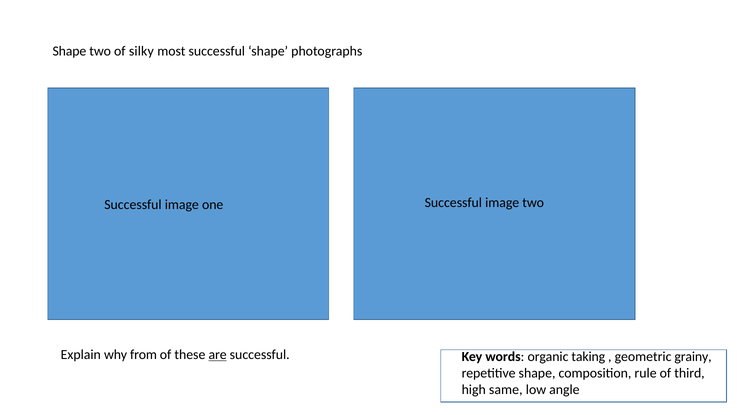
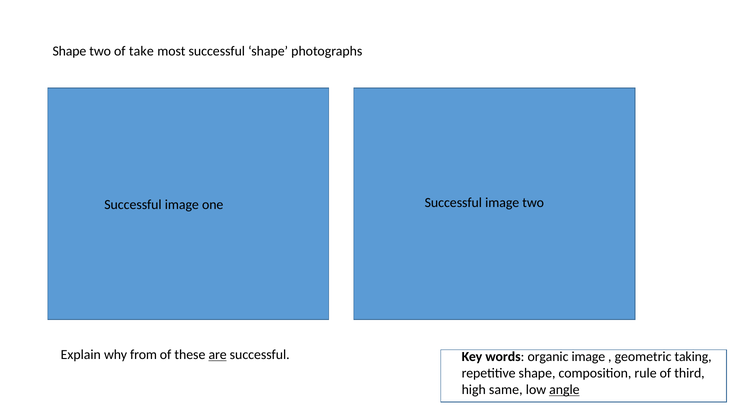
silky: silky -> take
organic taking: taking -> image
grainy: grainy -> taking
angle underline: none -> present
